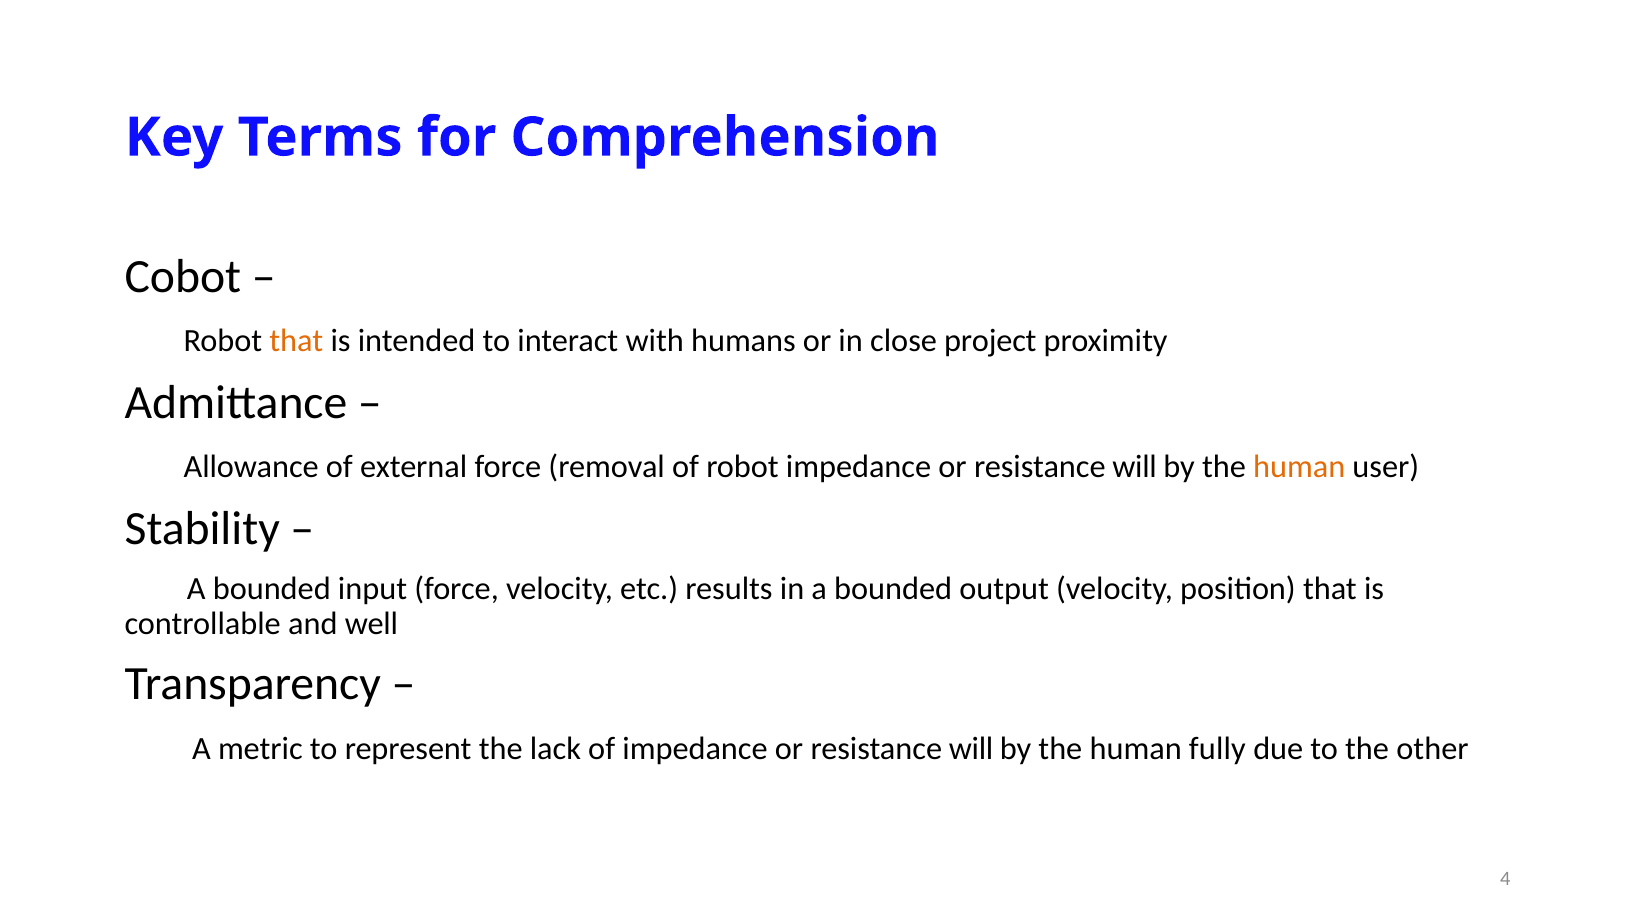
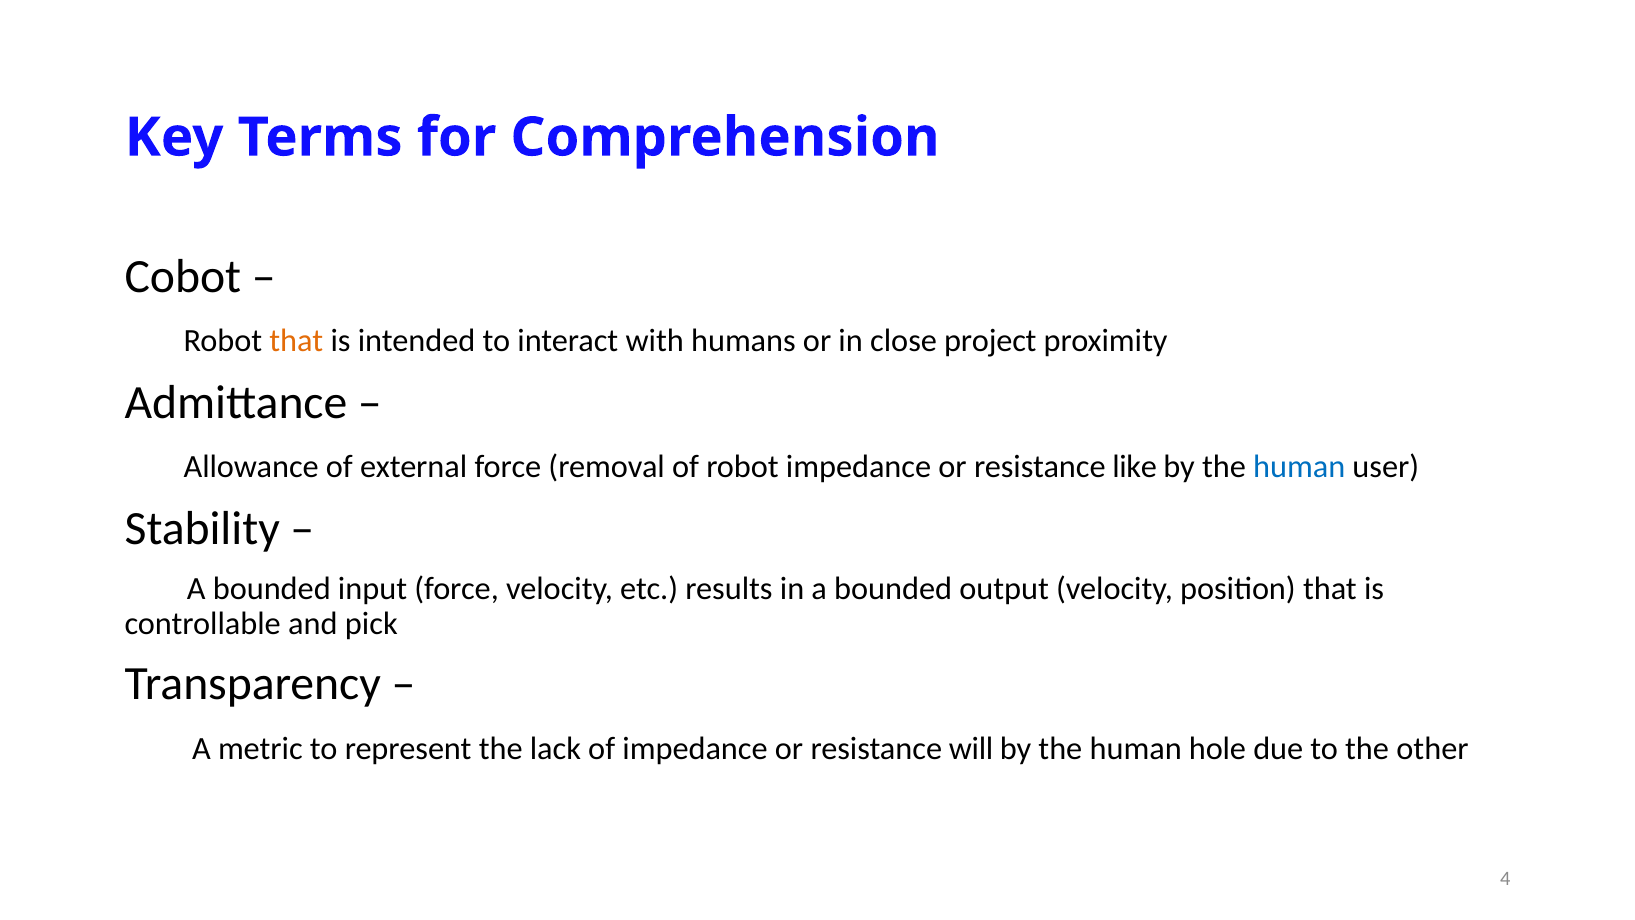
will at (1135, 467): will -> like
human at (1299, 467) colour: orange -> blue
well: well -> pick
fully: fully -> hole
